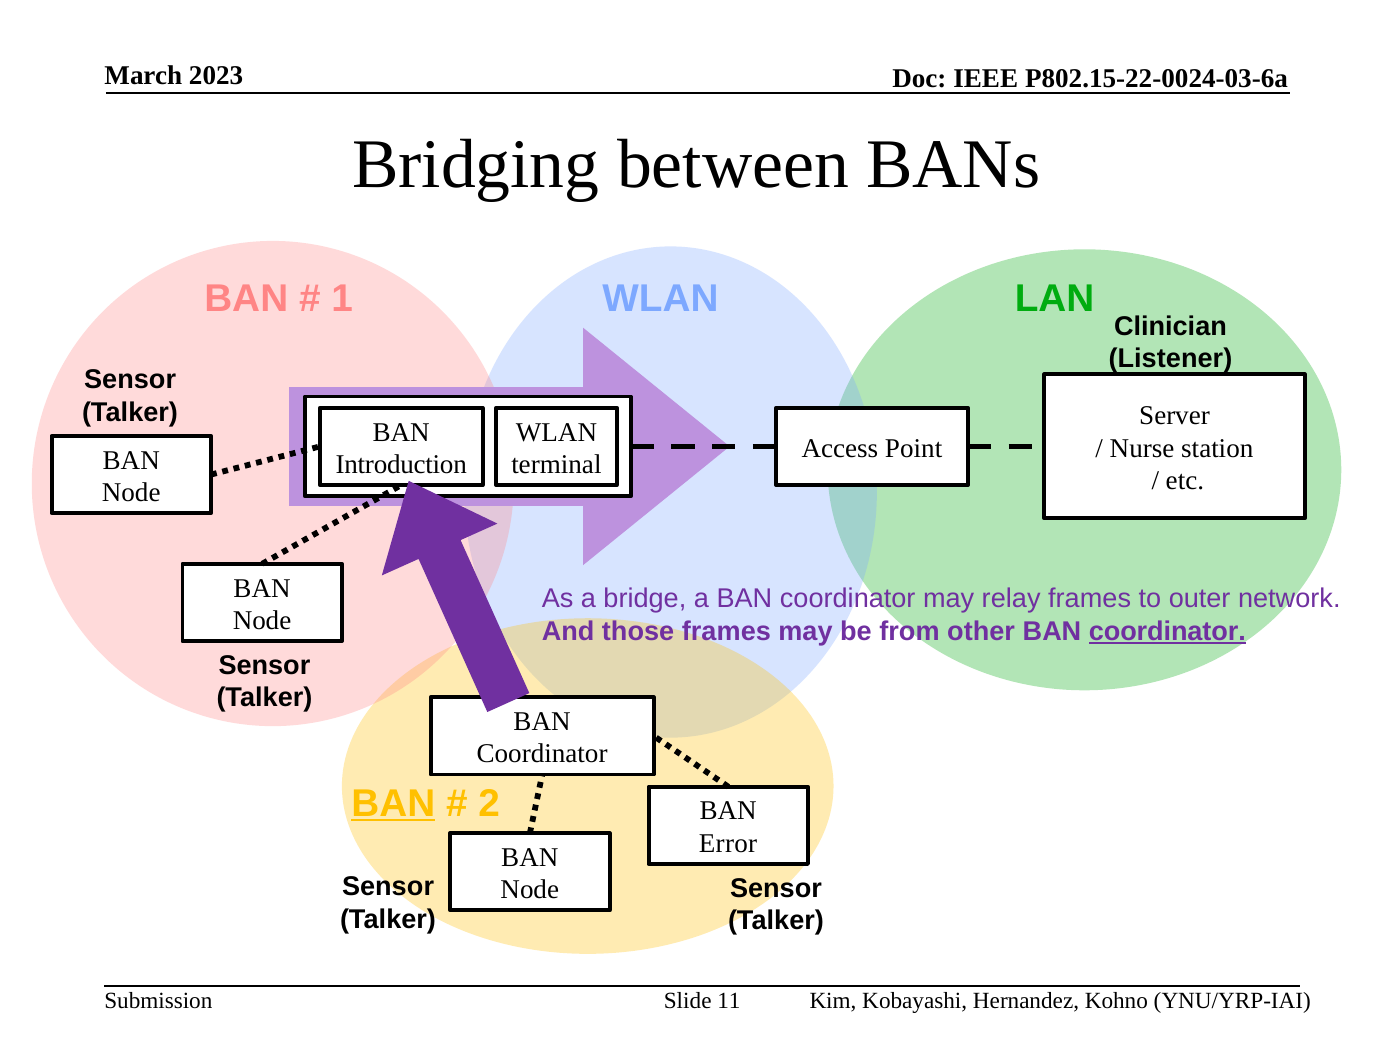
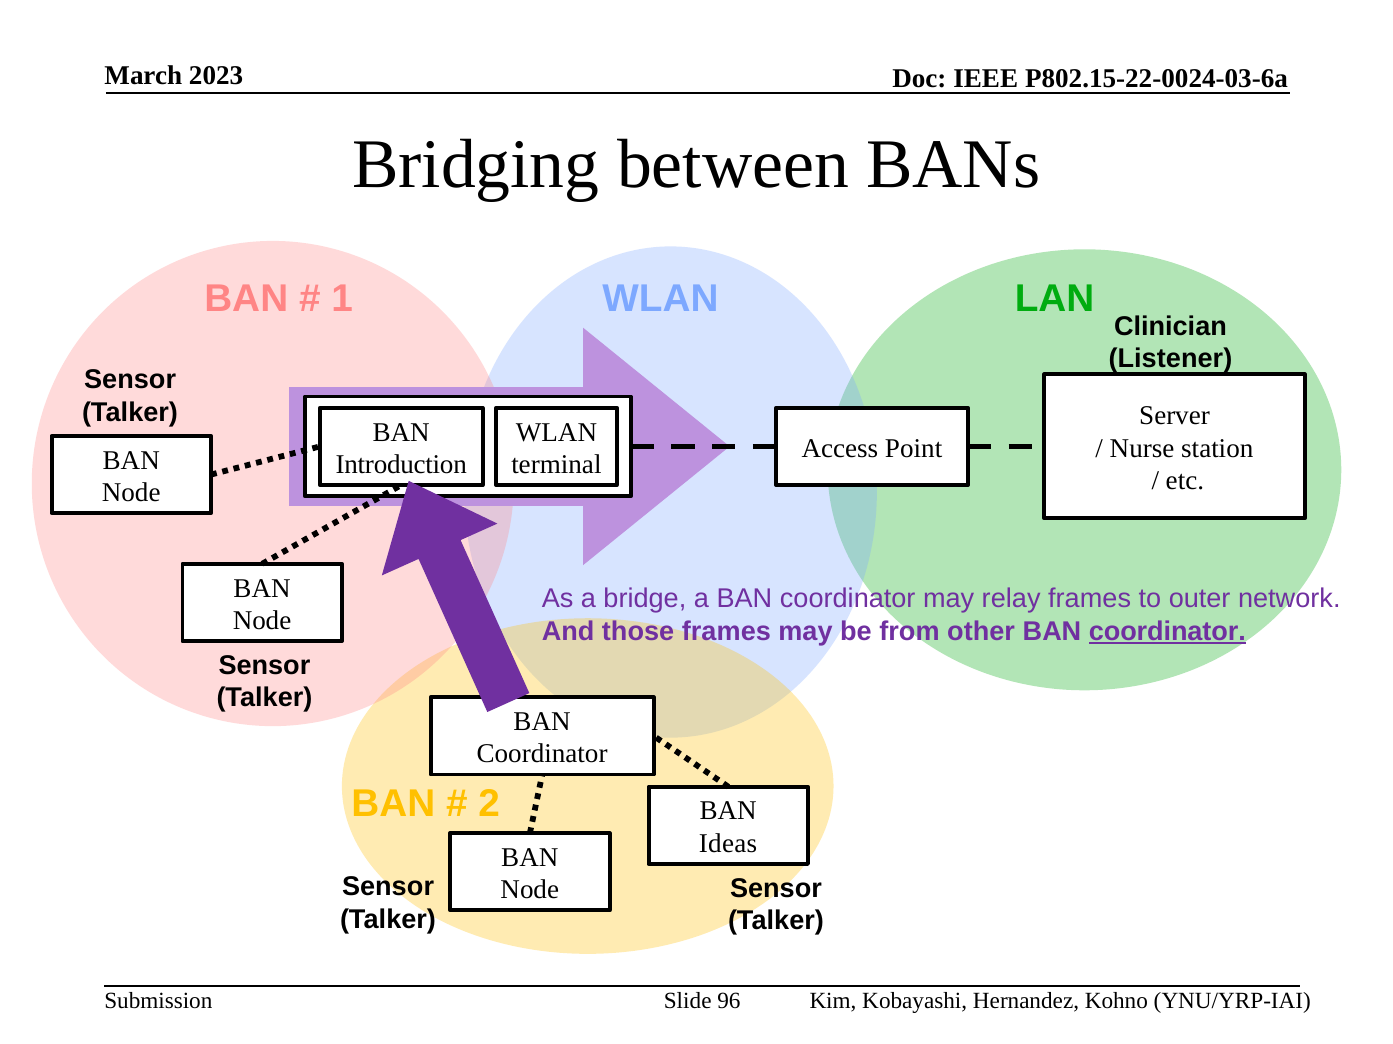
BAN at (393, 804) underline: present -> none
Error: Error -> Ideas
11: 11 -> 96
